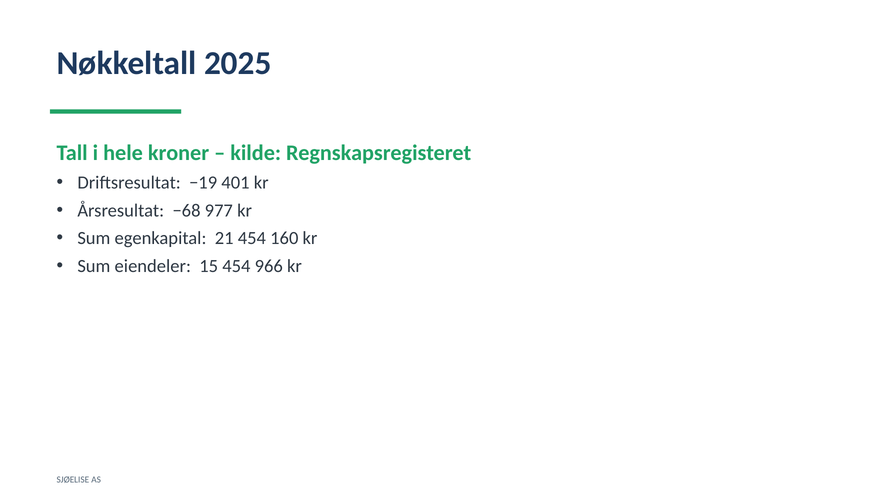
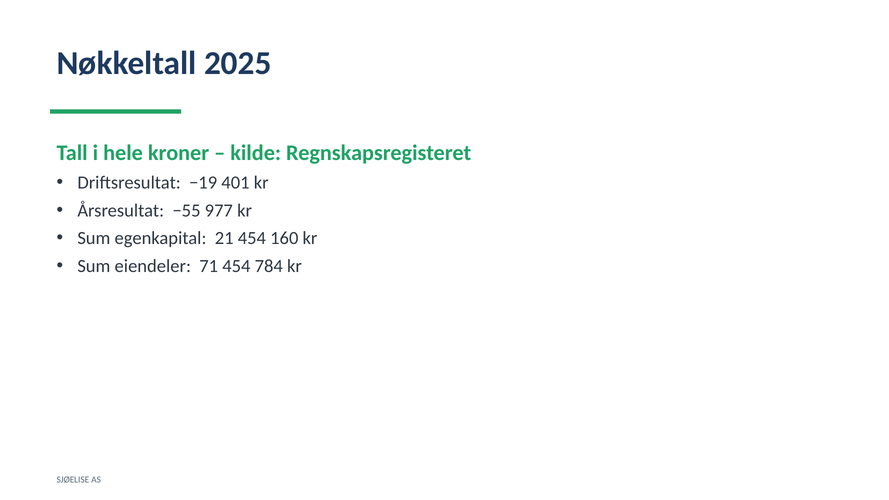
−68: −68 -> −55
15: 15 -> 71
966: 966 -> 784
